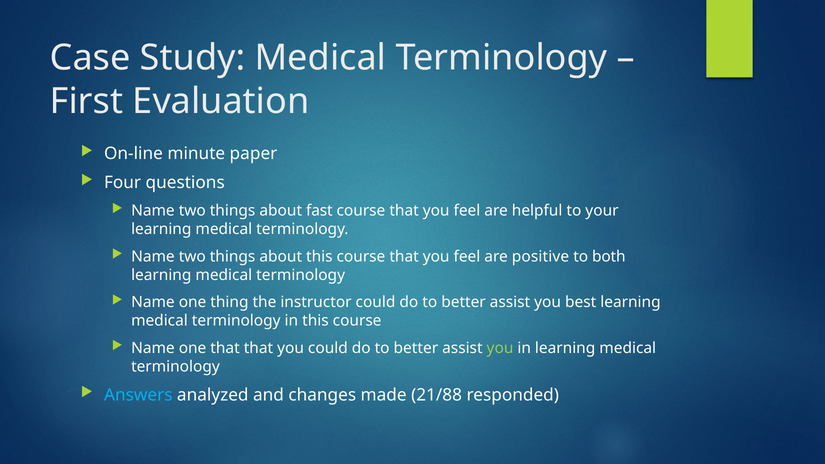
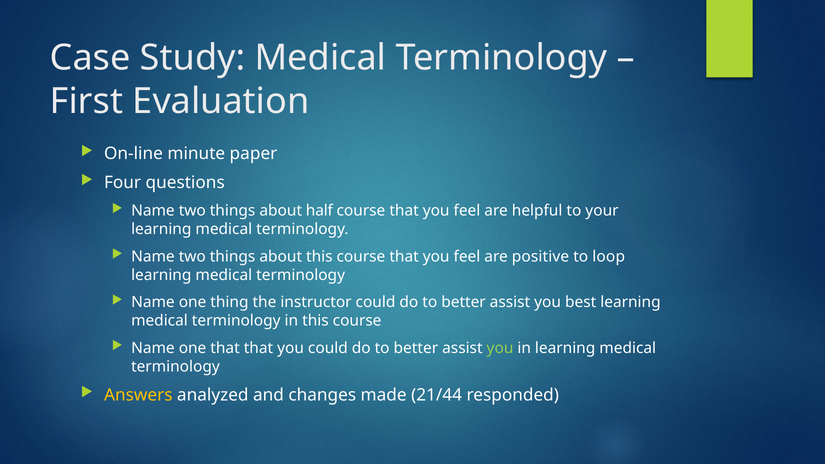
fast: fast -> half
both: both -> loop
Answers colour: light blue -> yellow
21/88: 21/88 -> 21/44
